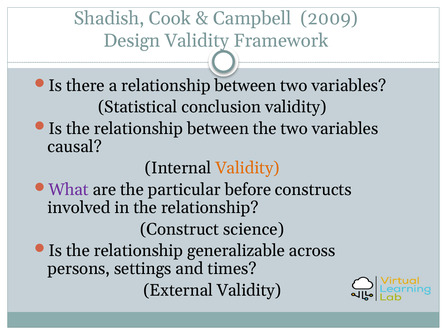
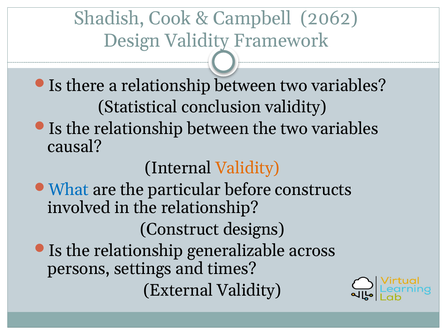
2009: 2009 -> 2062
What colour: purple -> blue
science: science -> designs
